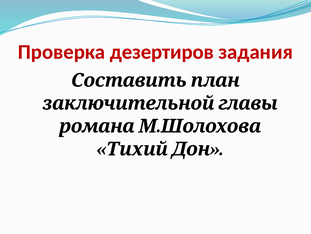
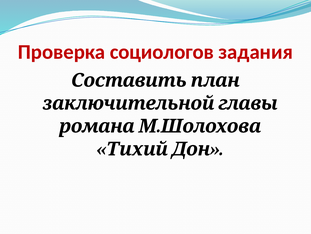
дезертиров: дезертиров -> социологов
